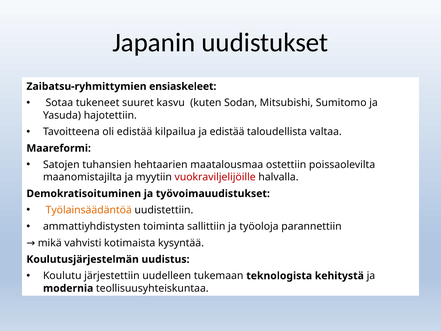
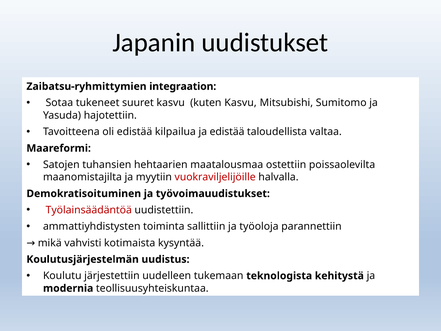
ensiaskeleet: ensiaskeleet -> integraation
kuten Sodan: Sodan -> Kasvu
Työlainsäädäntöä colour: orange -> red
